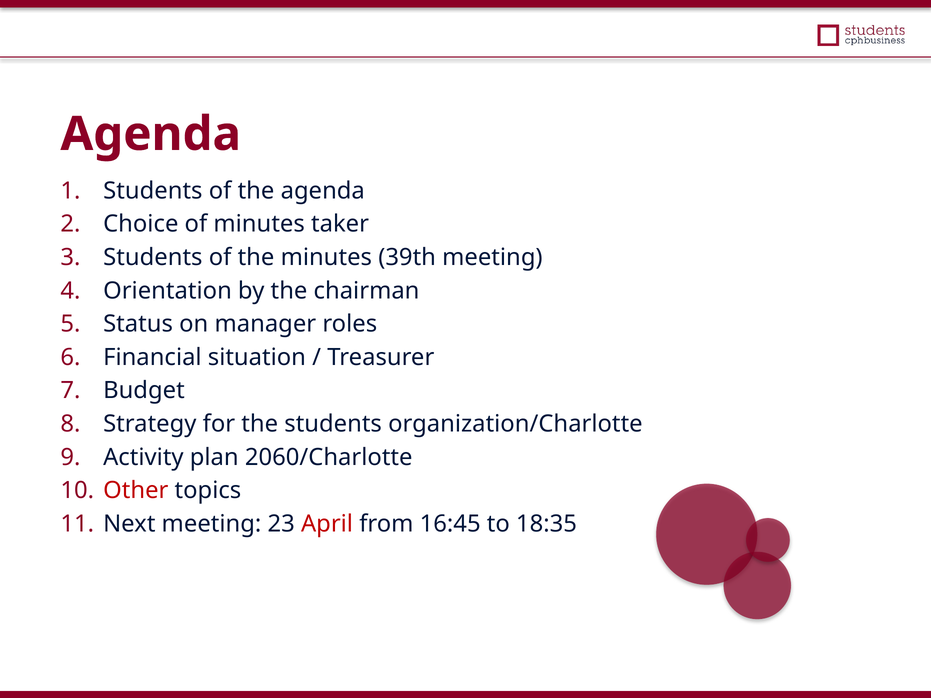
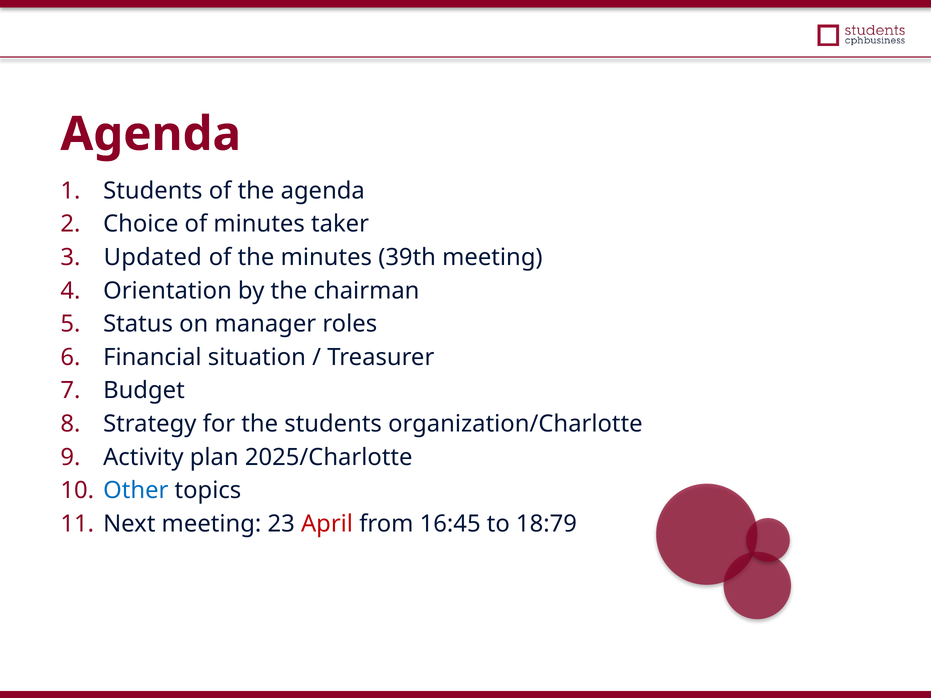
Students at (153, 257): Students -> Updated
2060/Charlotte: 2060/Charlotte -> 2025/Charlotte
Other colour: red -> blue
18:35: 18:35 -> 18:79
